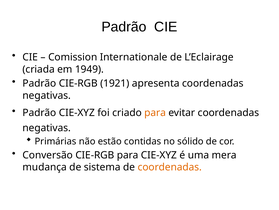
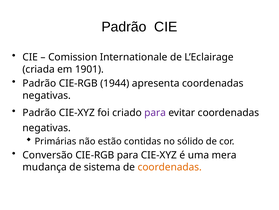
1949: 1949 -> 1901
1921: 1921 -> 1944
para at (155, 112) colour: orange -> purple
